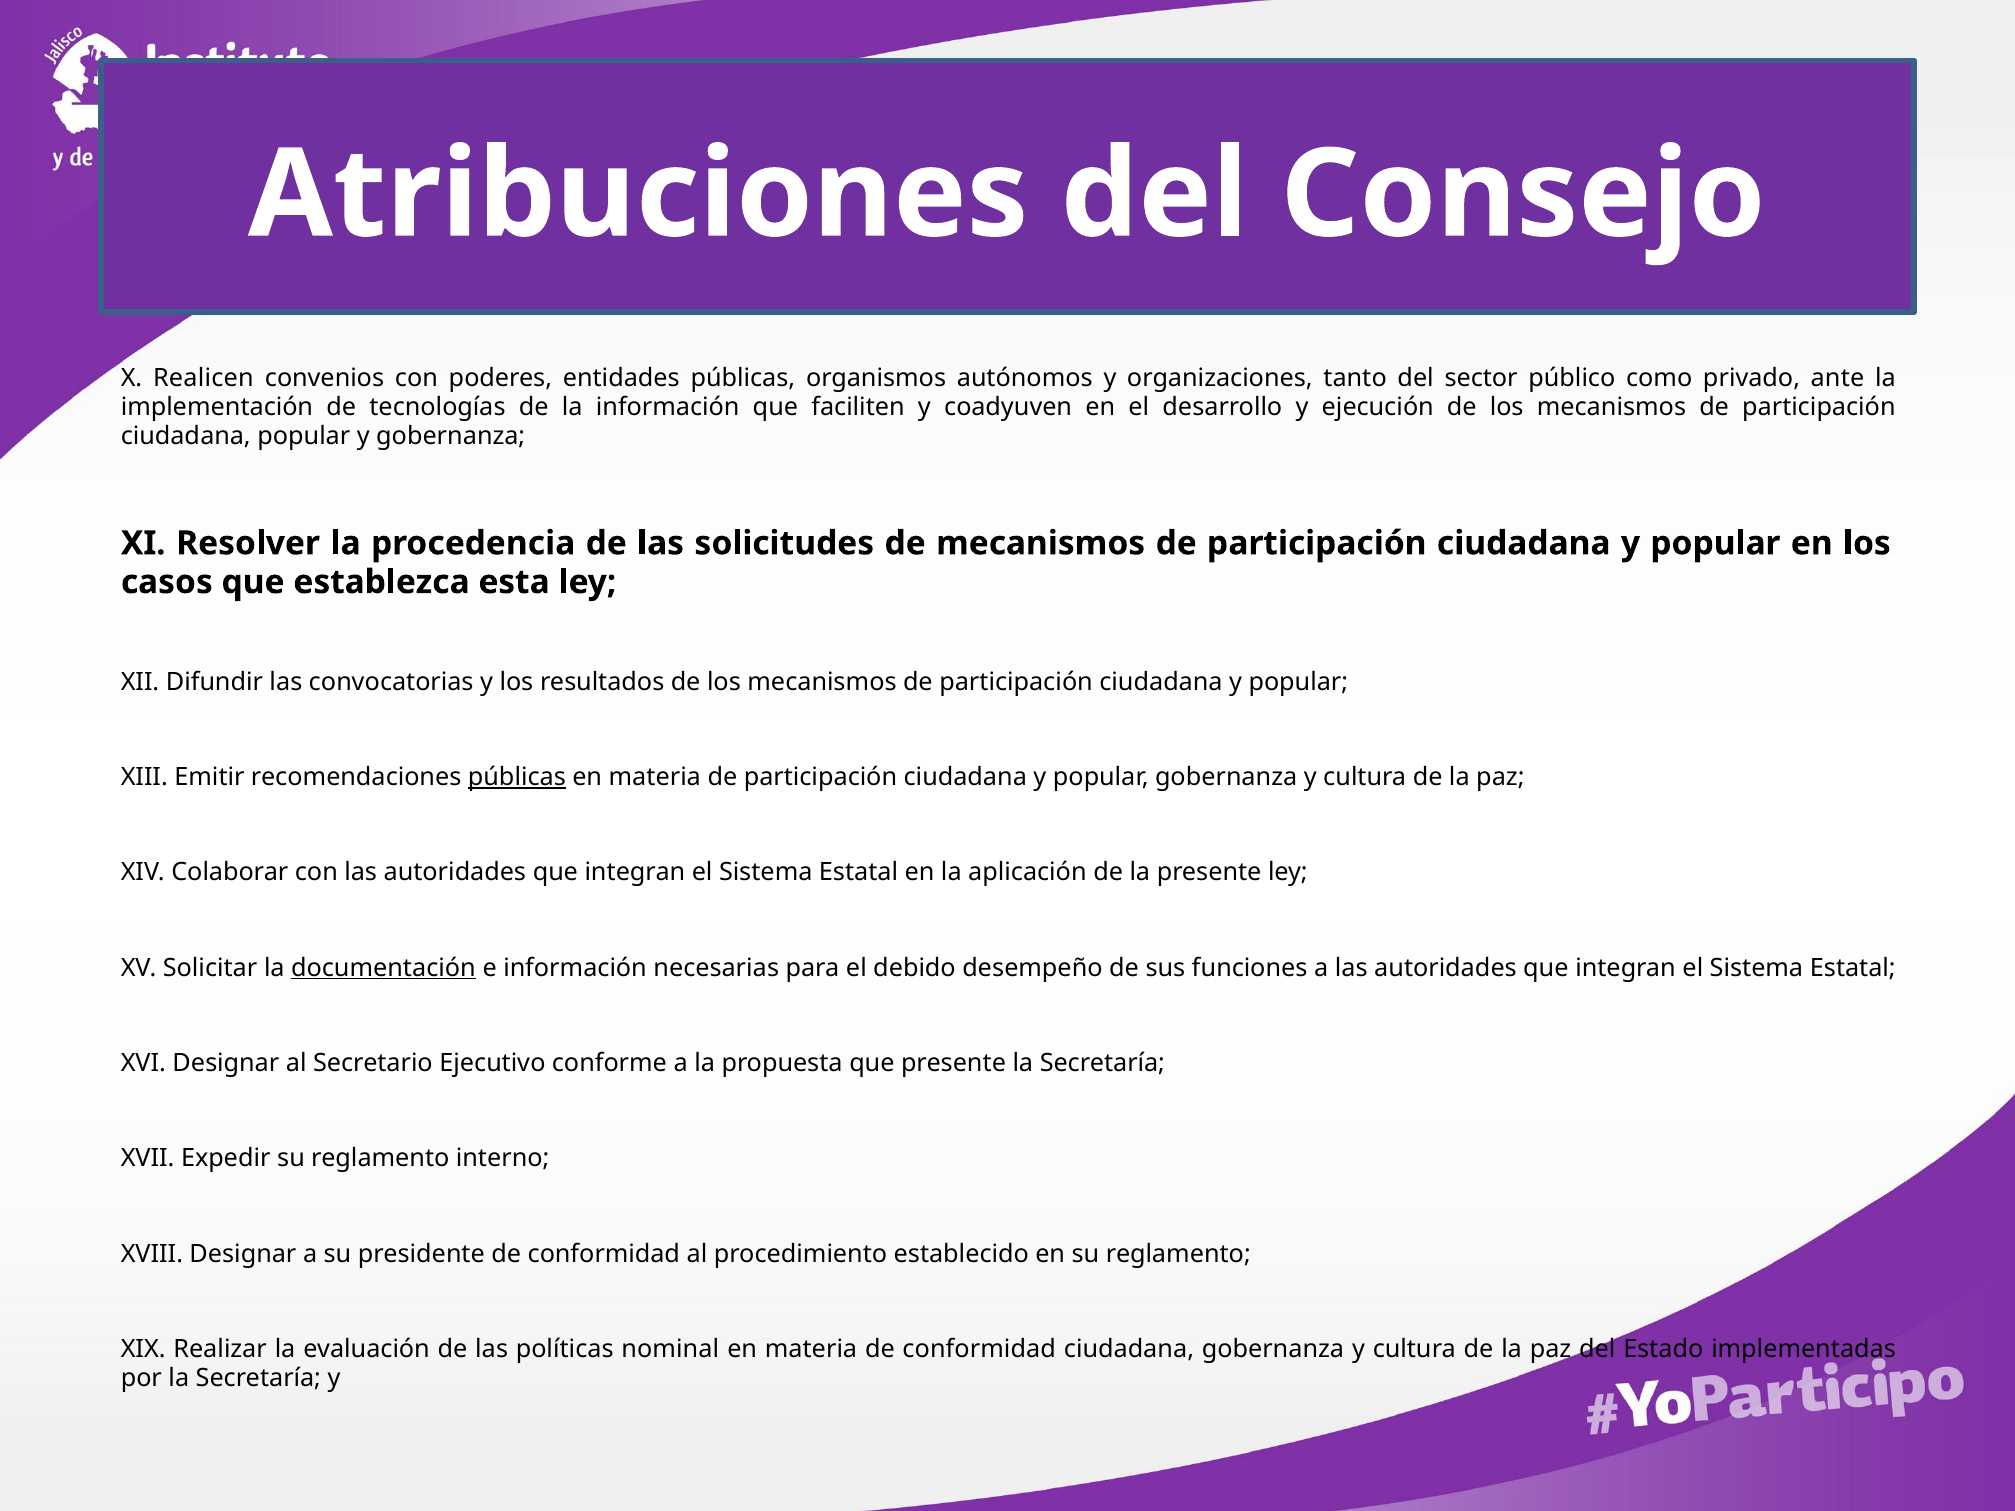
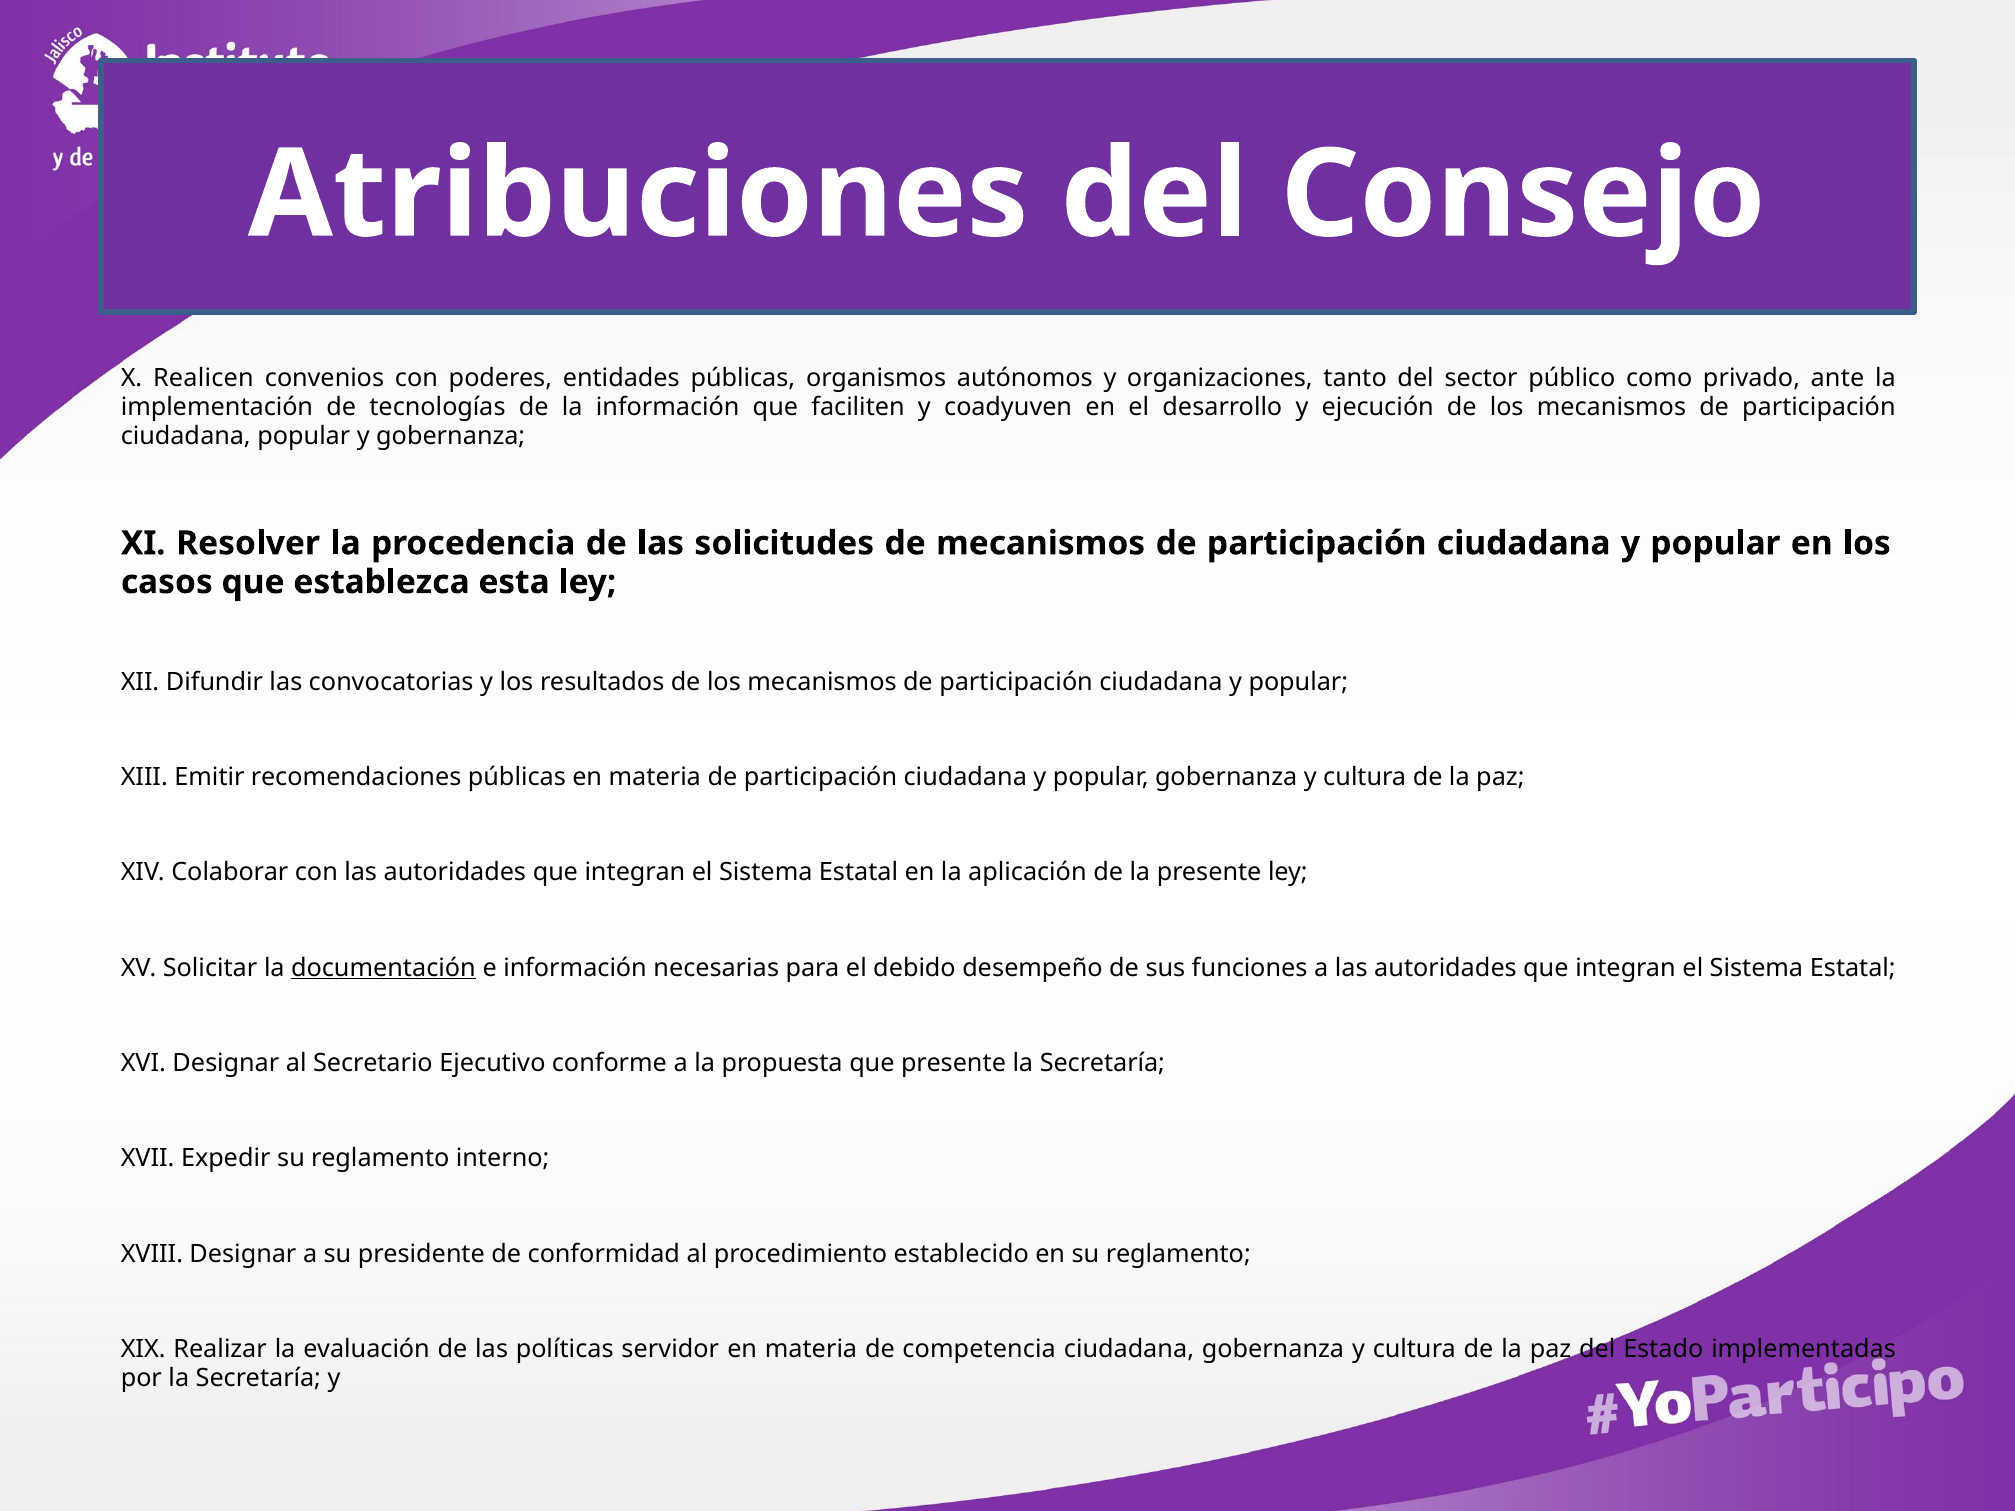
públicas at (517, 777) underline: present -> none
nominal: nominal -> servidor
materia de conformidad: conformidad -> competencia
